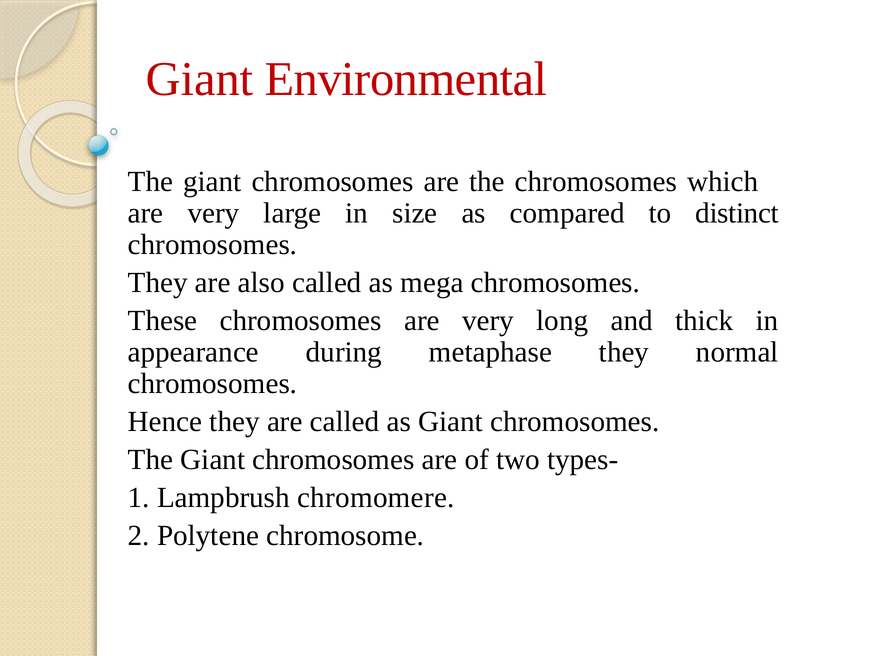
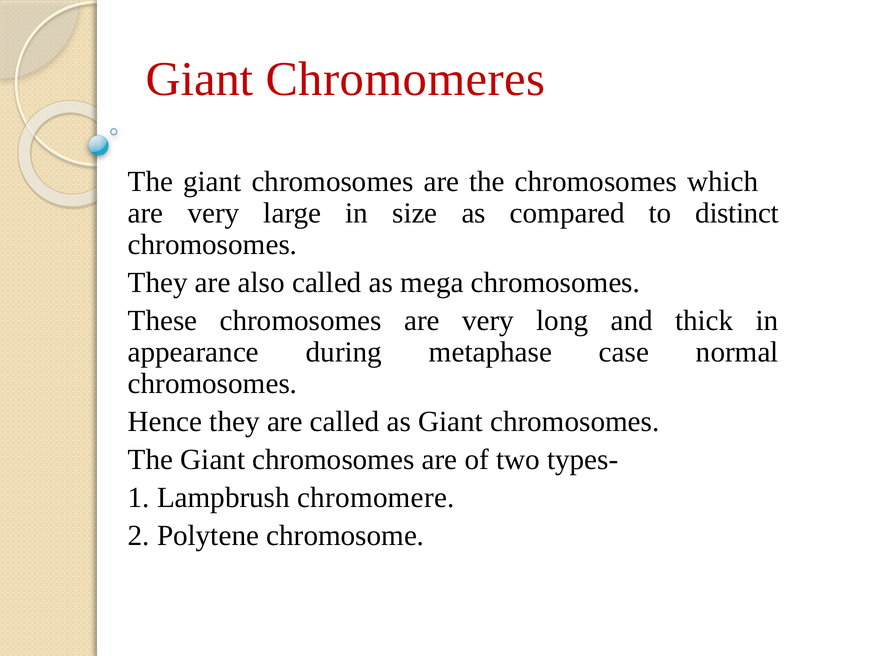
Environmental: Environmental -> Chromomeres
metaphase they: they -> case
